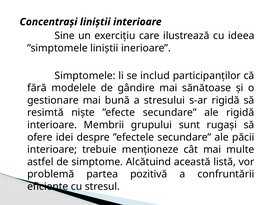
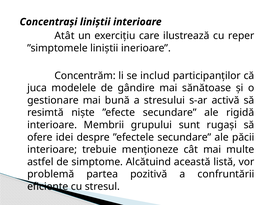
Sine: Sine -> Atât
ideea: ideea -> reper
Simptomele: Simptomele -> Concentrăm
fără: fără -> juca
s-ar rigidă: rigidă -> activă
